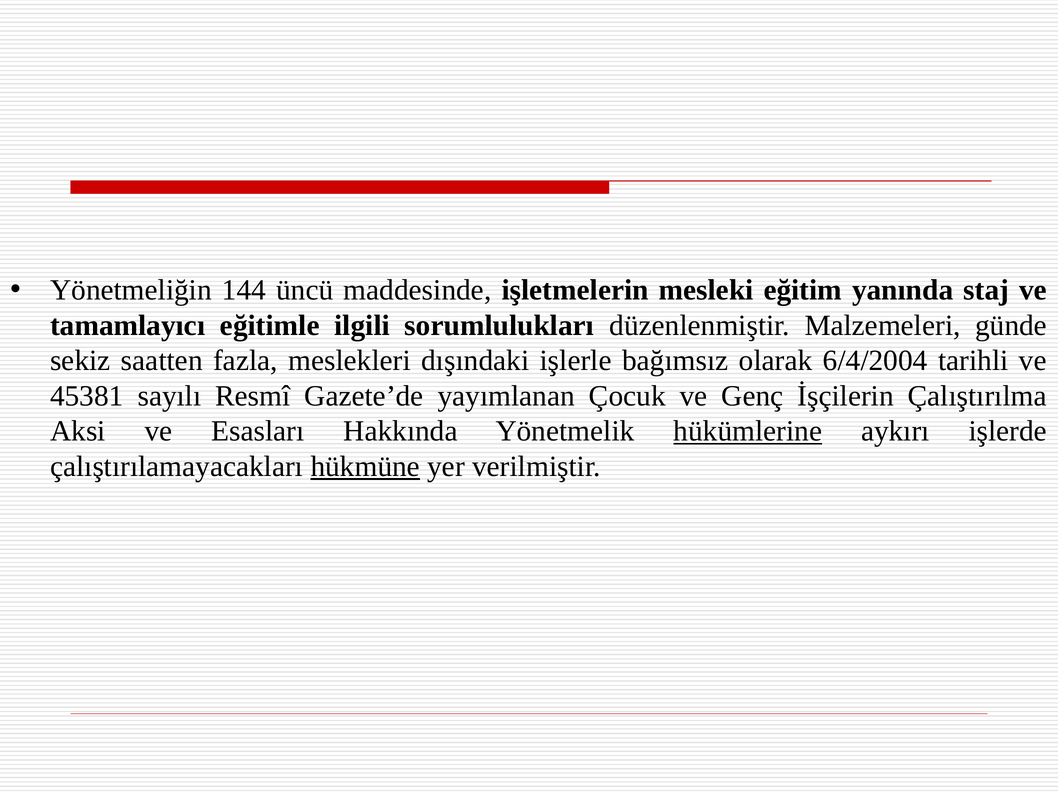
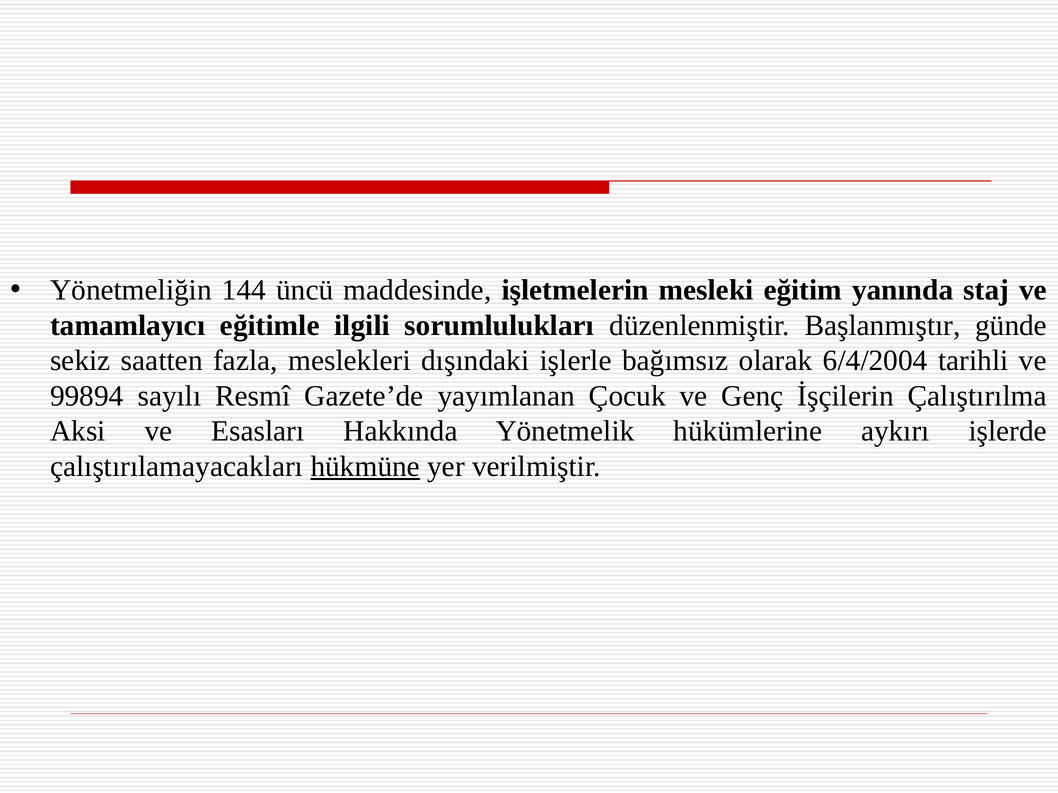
Malzemeleri: Malzemeleri -> Başlanmıştır
45381: 45381 -> 99894
hükümlerine underline: present -> none
